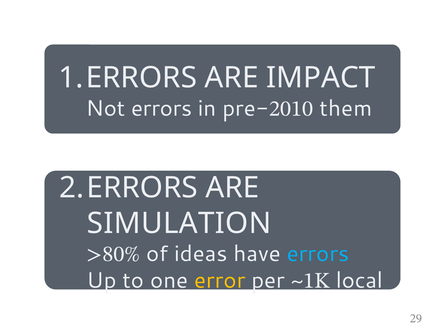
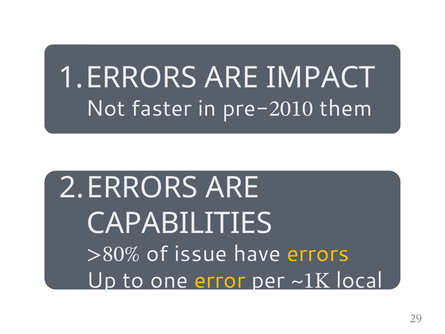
Not errors: errors -> faster
SIMULATION: SIMULATION -> CAPABILITIES
ideas: ideas -> issue
errors at (318, 254) colour: light blue -> yellow
